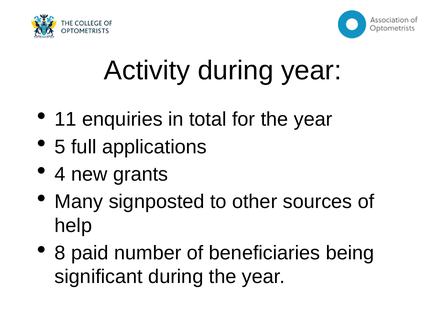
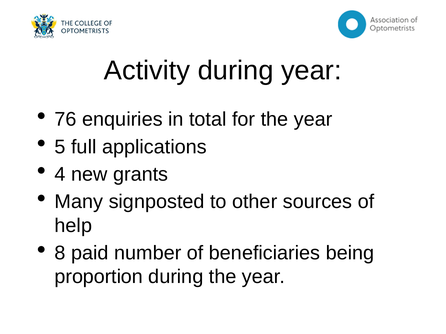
11: 11 -> 76
significant: significant -> proportion
